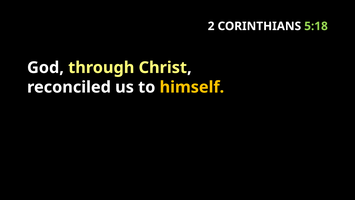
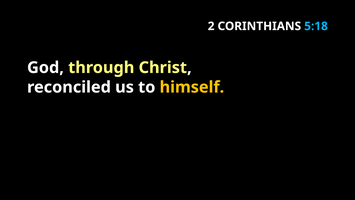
5:18 colour: light green -> light blue
